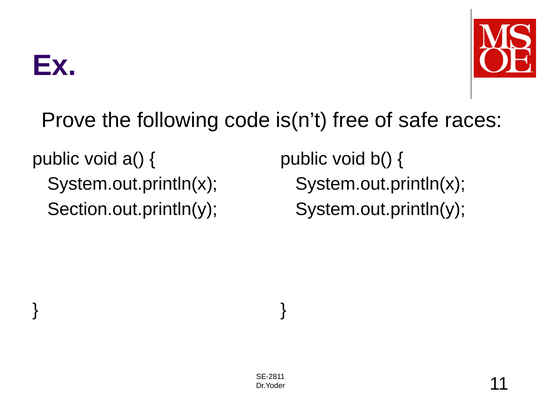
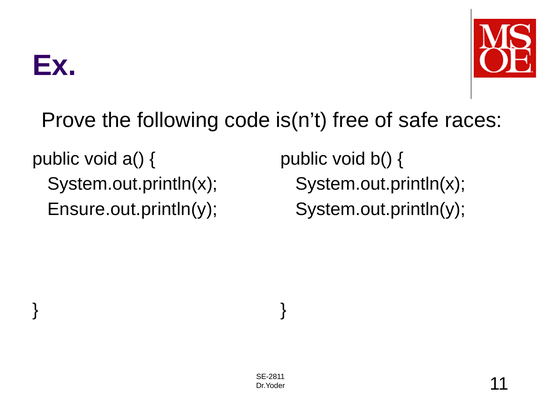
Section.out.println(y: Section.out.println(y -> Ensure.out.println(y
